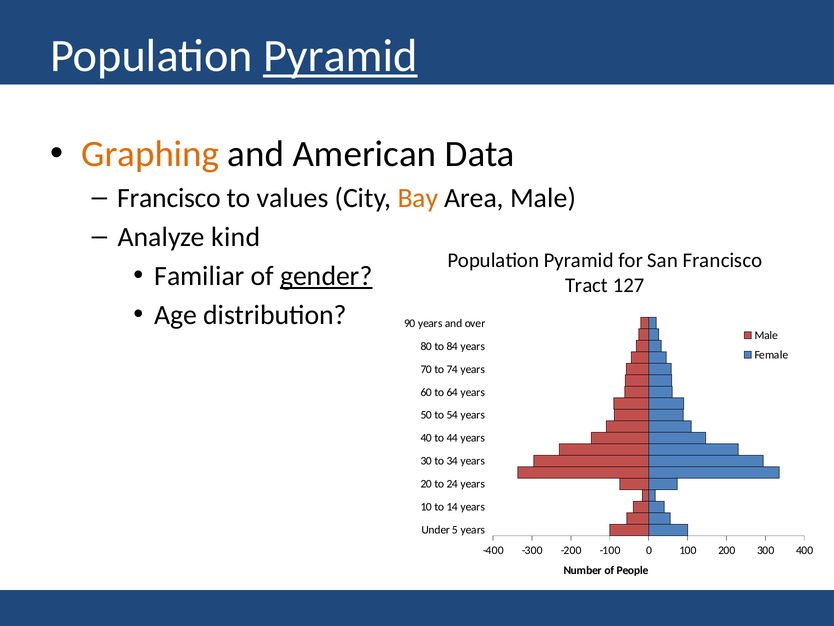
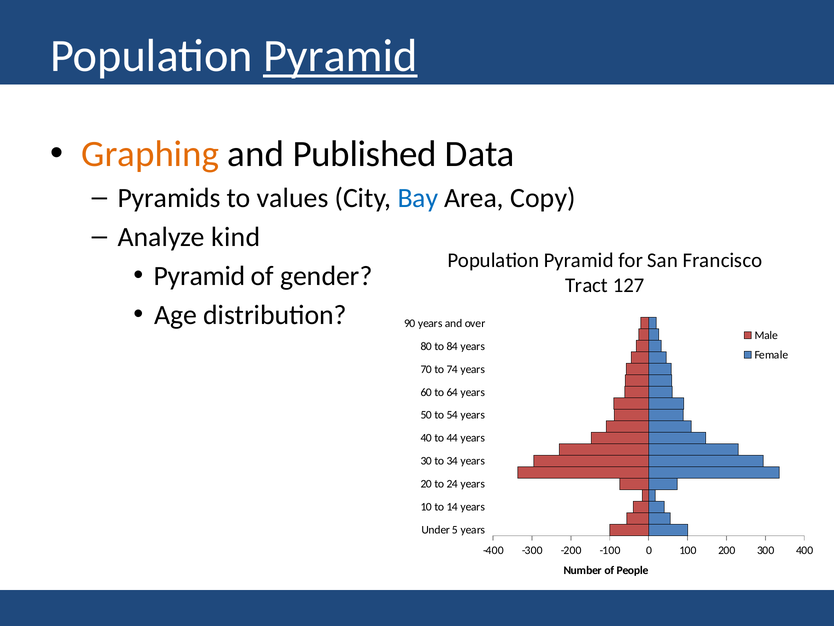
American: American -> Published
Francisco at (169, 198): Francisco -> Pyramids
Bay colour: orange -> blue
Area Male: Male -> Copy
Familiar at (199, 276): Familiar -> Pyramid
gender underline: present -> none
